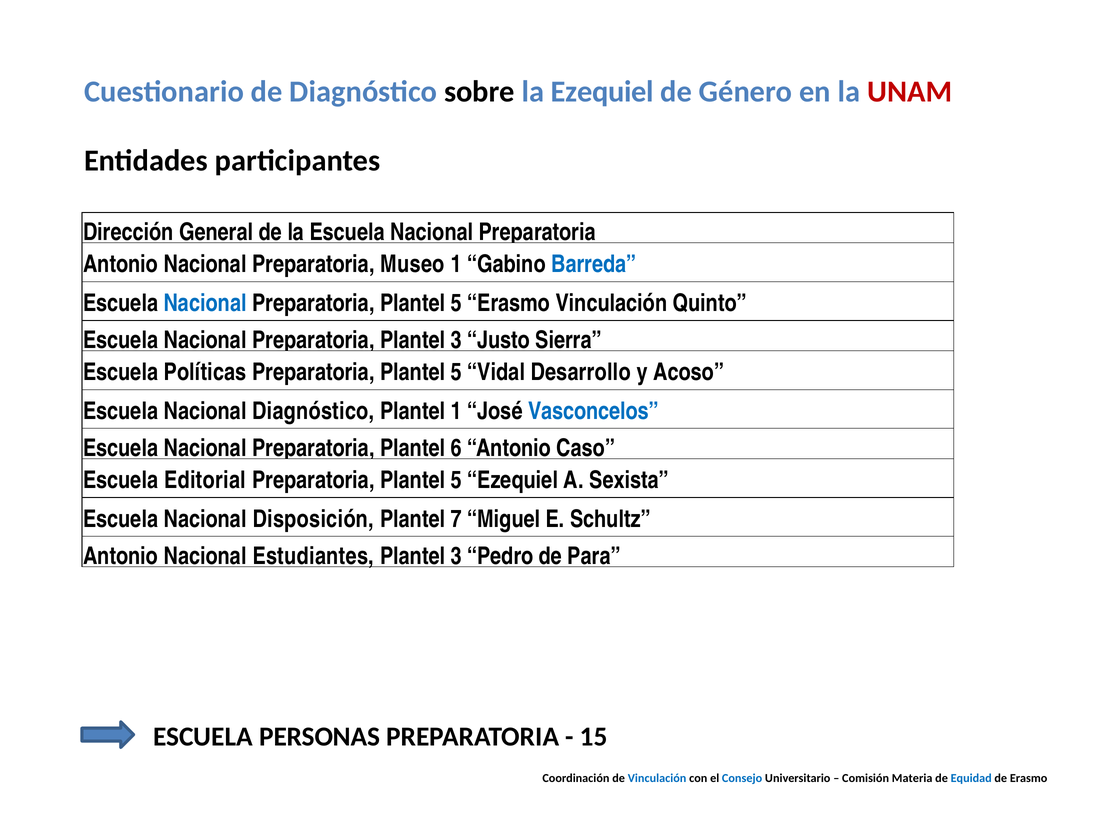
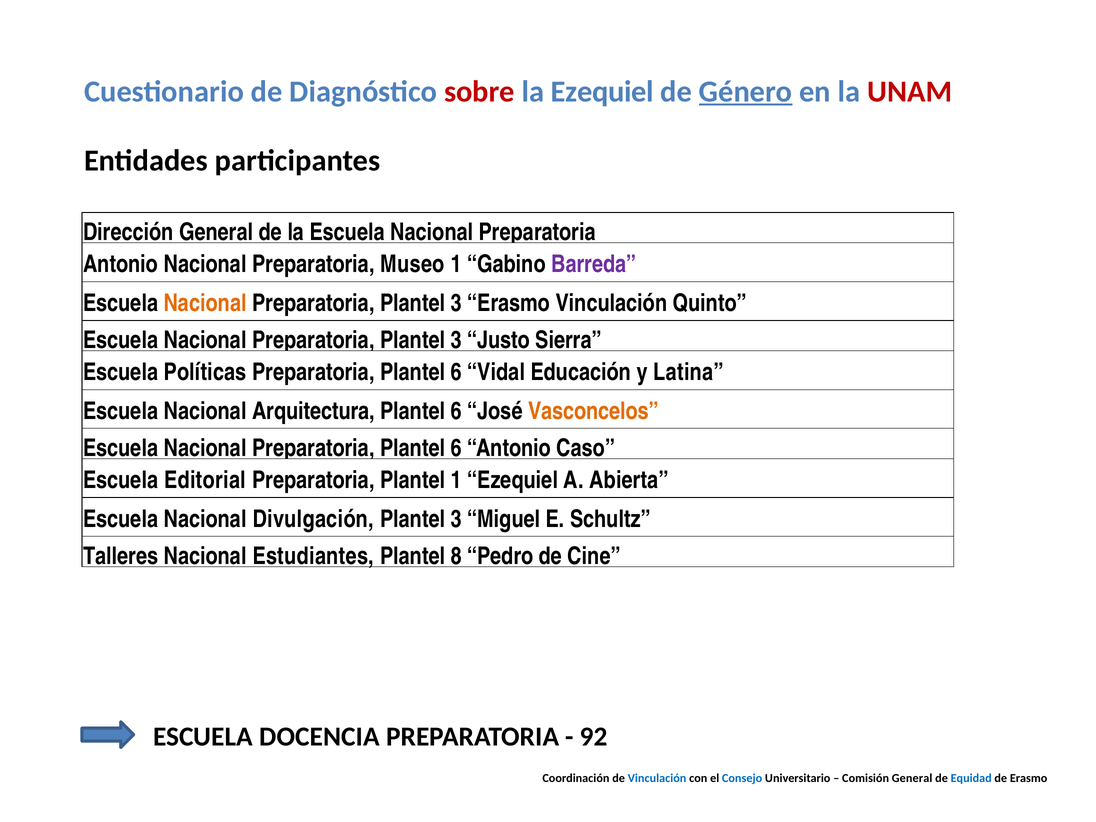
sobre colour: black -> red
Género underline: none -> present
Barreda colour: blue -> purple
Nacional at (205, 303) colour: blue -> orange
5 at (456, 303): 5 -> 3
5 at (456, 372): 5 -> 6
Desarrollo: Desarrollo -> Educación
Acoso: Acoso -> Latina
Nacional Diagnóstico: Diagnóstico -> Arquitectura
1 at (456, 411): 1 -> 6
Vasconcelos colour: blue -> orange
5 at (456, 480): 5 -> 1
Sexista: Sexista -> Abierta
Disposición: Disposición -> Divulgación
7 at (456, 519): 7 -> 3
Antonio at (121, 556): Antonio -> Talleres
3 at (456, 556): 3 -> 8
Para: Para -> Cine
PERSONAS: PERSONAS -> DOCENCIA
15: 15 -> 92
Comisión Materia: Materia -> General
